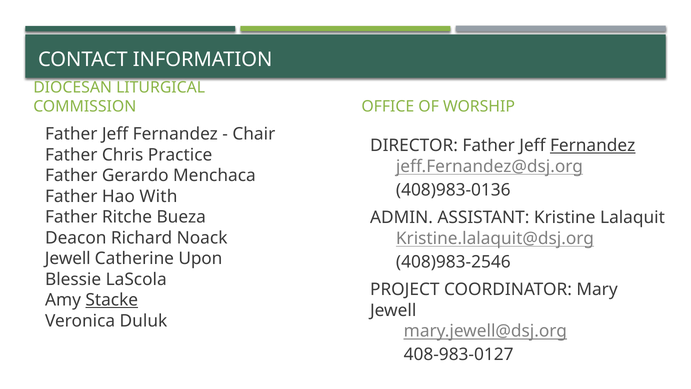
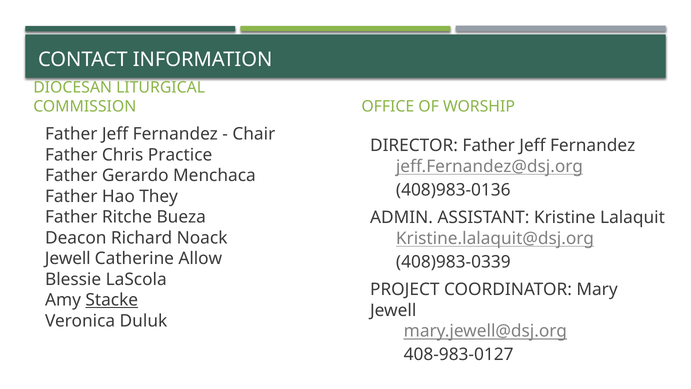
Fernandez at (593, 145) underline: present -> none
With: With -> They
Upon: Upon -> Allow
408)983-2546: 408)983-2546 -> 408)983-0339
